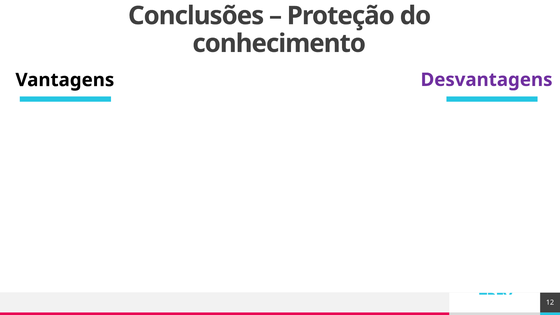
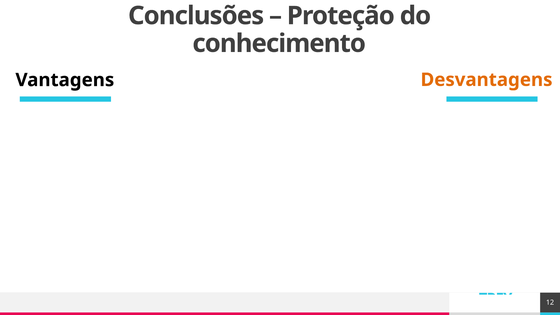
Desvantagens colour: purple -> orange
